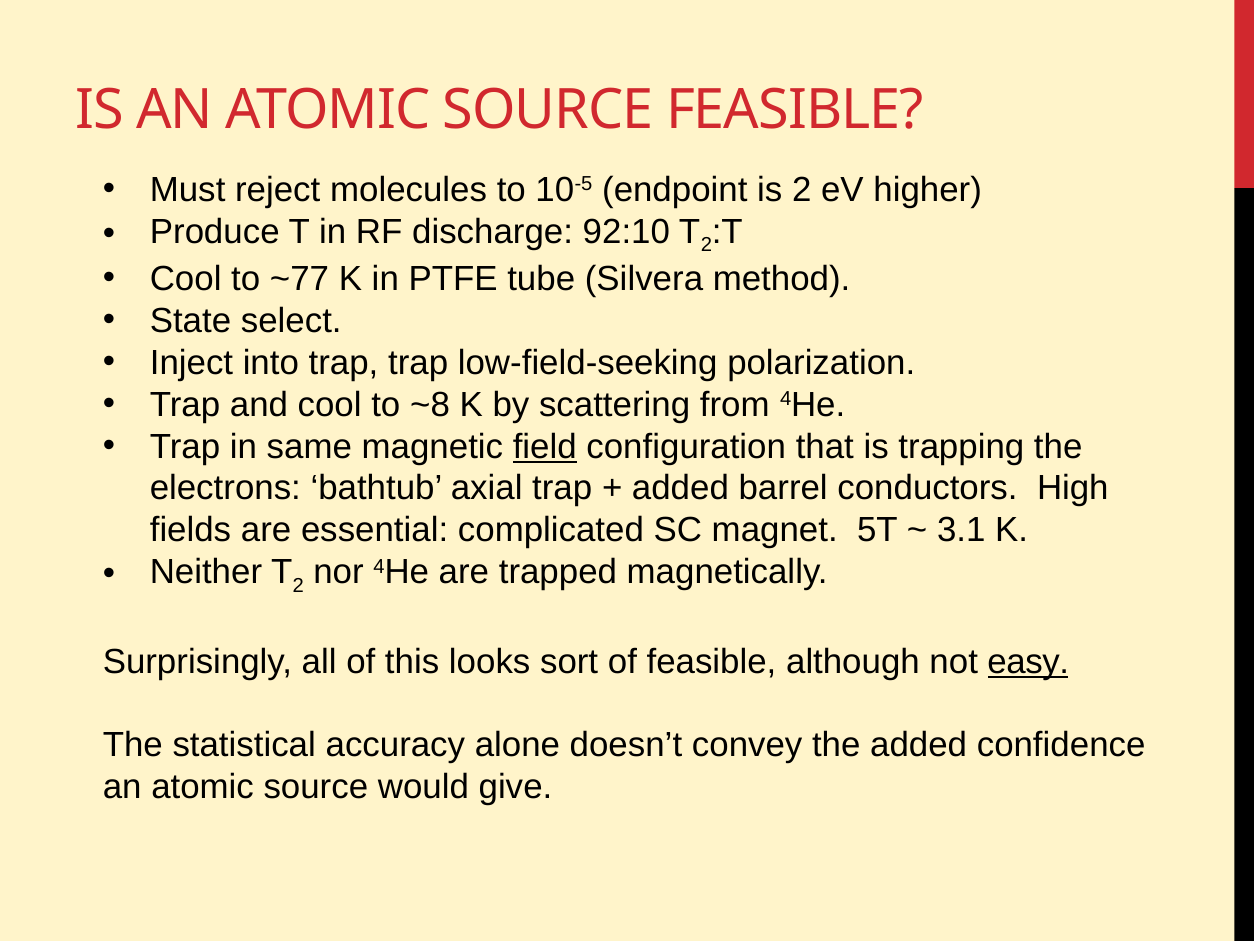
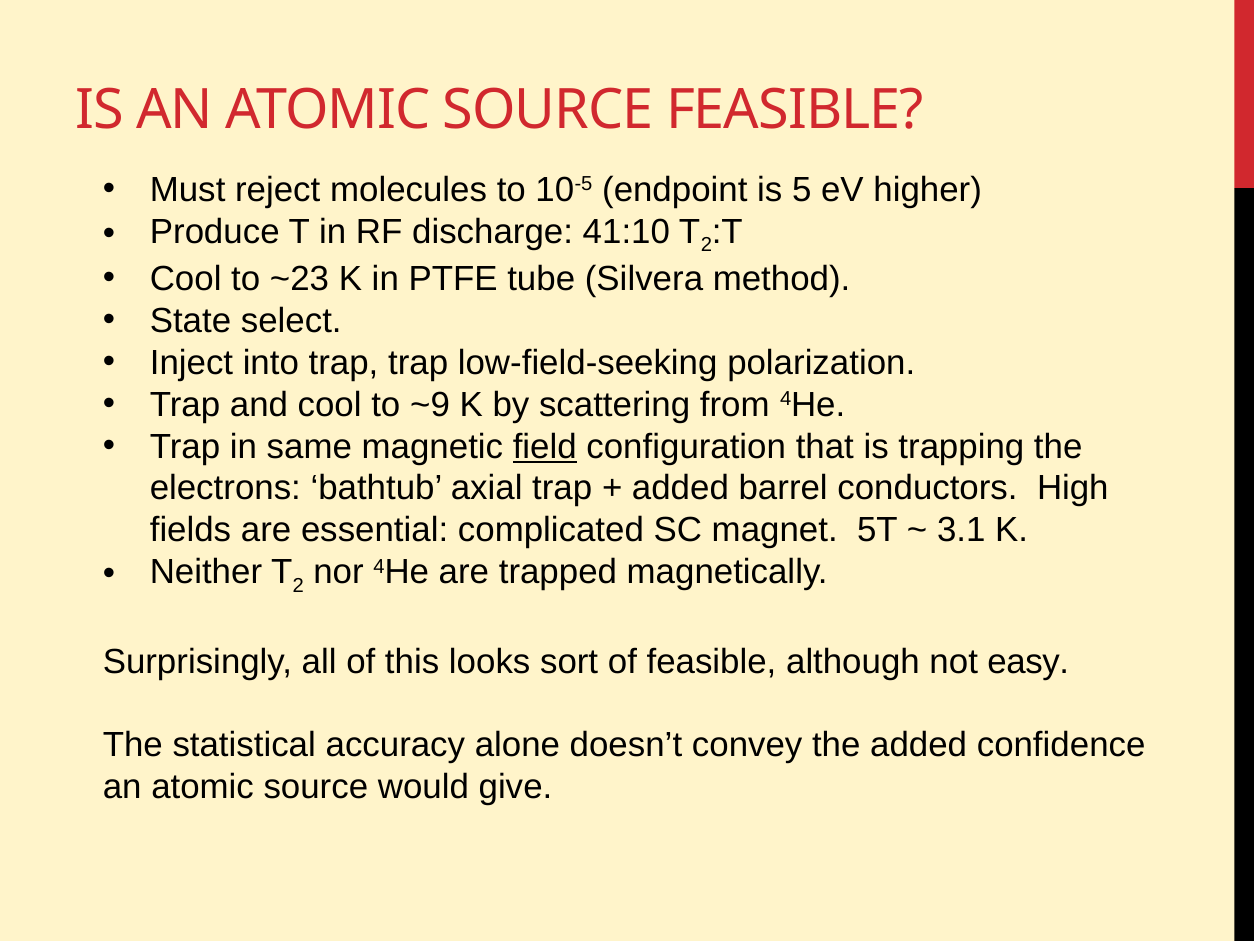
is 2: 2 -> 5
92:10: 92:10 -> 41:10
~77: ~77 -> ~23
~8: ~8 -> ~9
easy underline: present -> none
